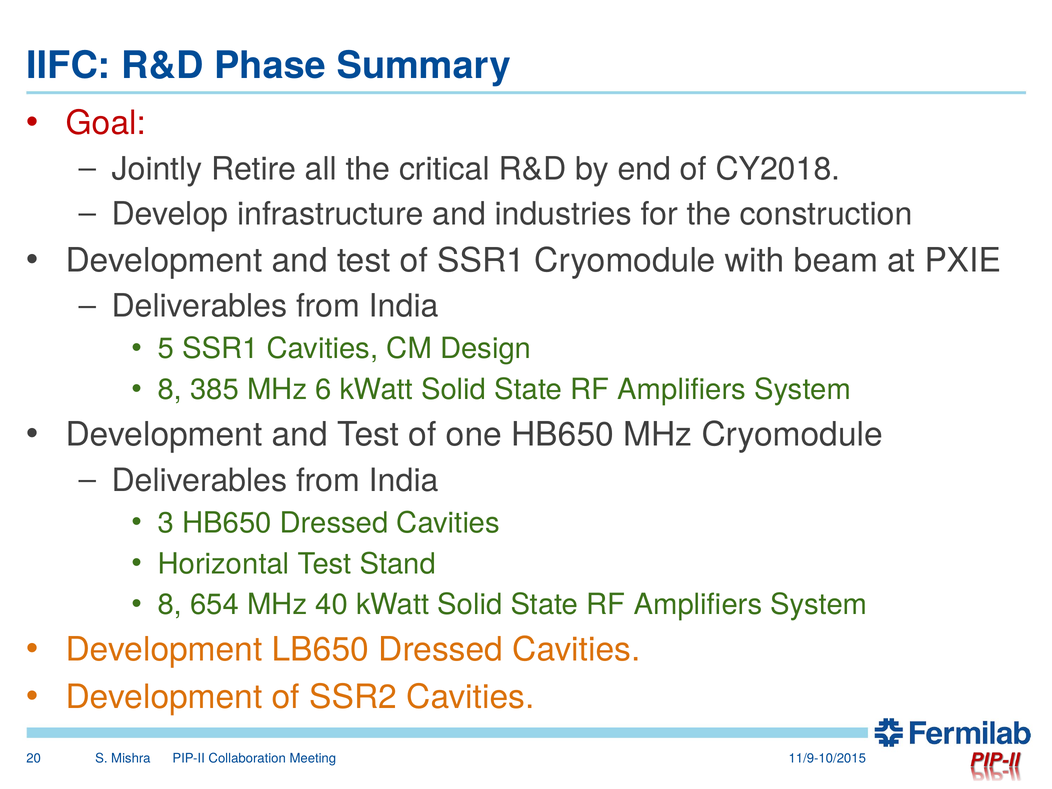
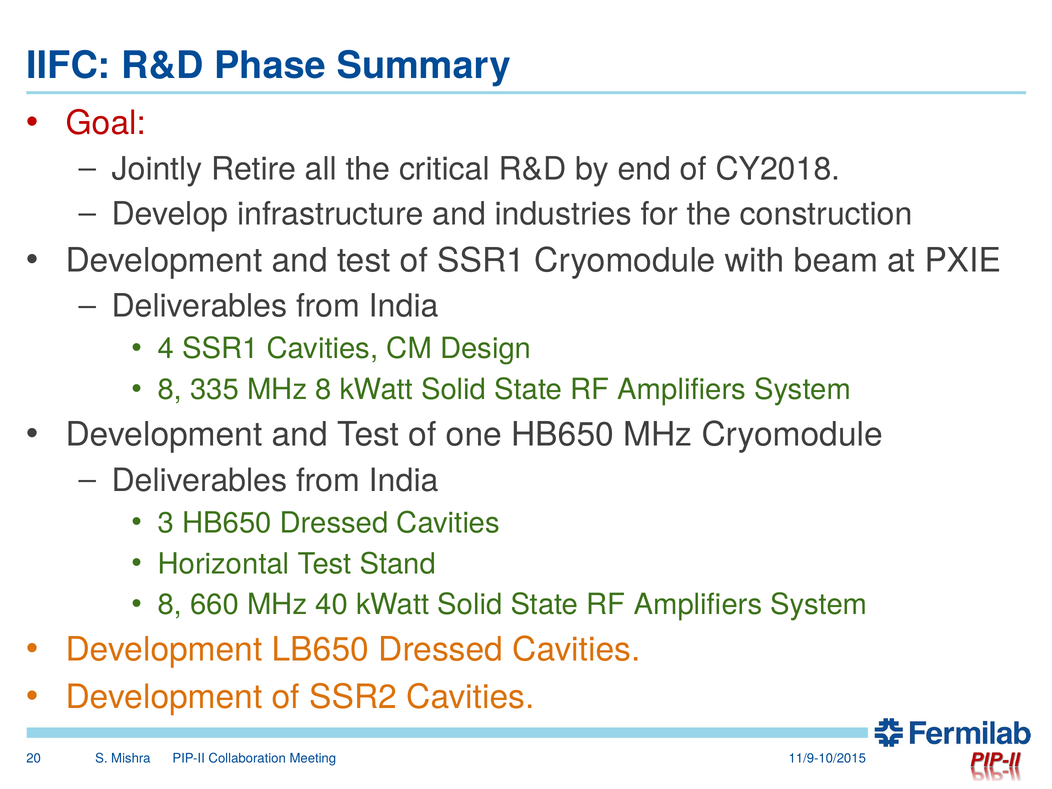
5: 5 -> 4
385: 385 -> 335
MHz 6: 6 -> 8
654: 654 -> 660
